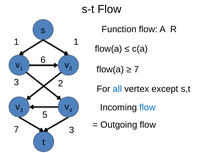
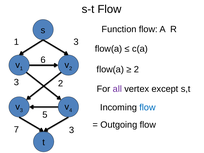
1 1: 1 -> 3
7 at (136, 69): 7 -> 2
all colour: blue -> purple
